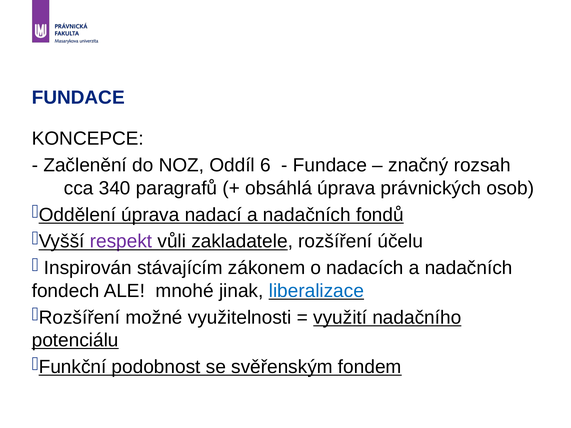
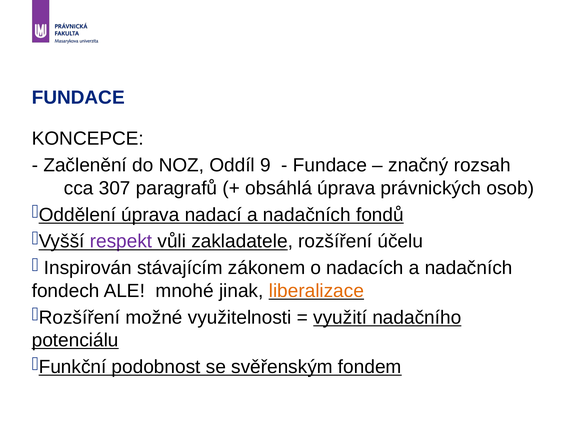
6: 6 -> 9
340: 340 -> 307
liberalizace colour: blue -> orange
